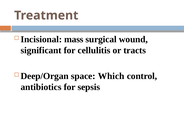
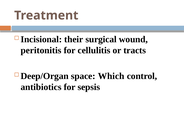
mass: mass -> their
significant: significant -> peritonitis
